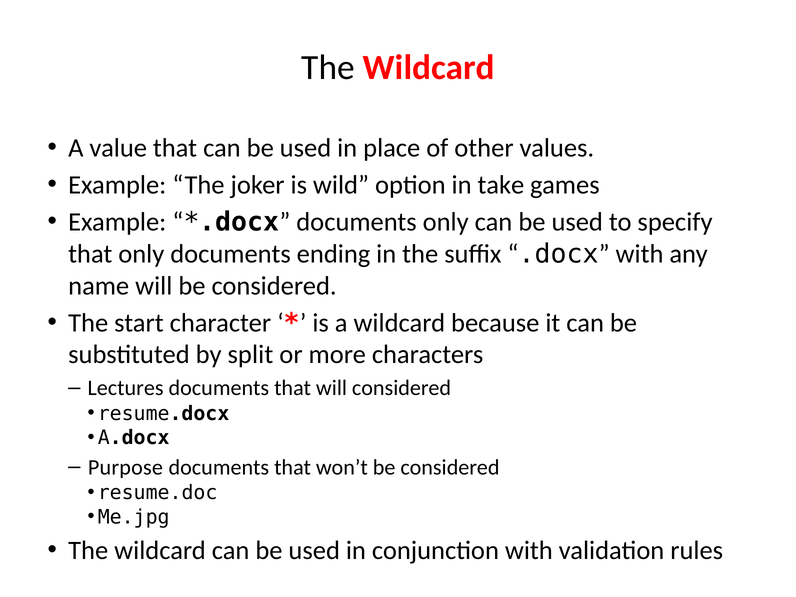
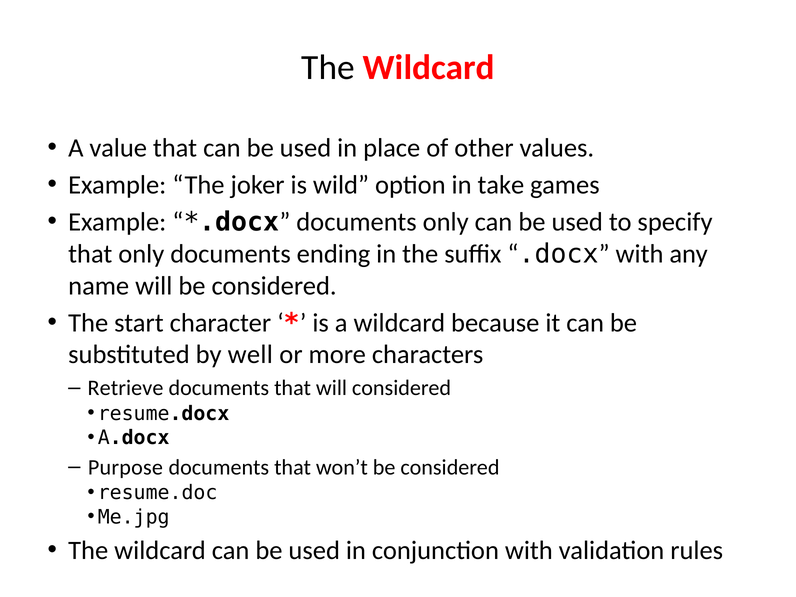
split: split -> well
Lectures: Lectures -> Retrieve
